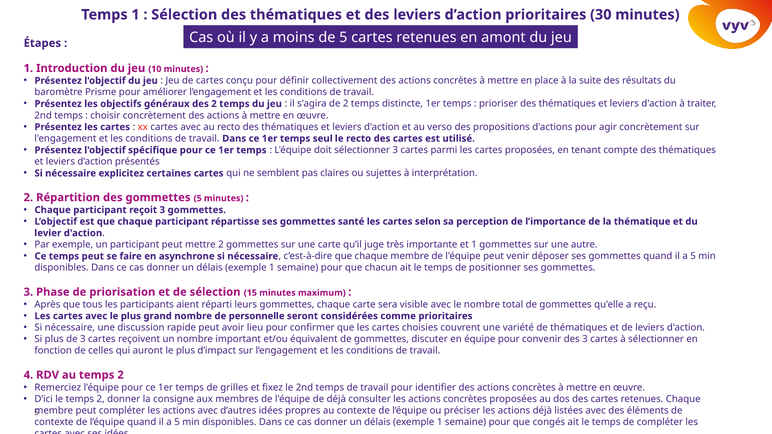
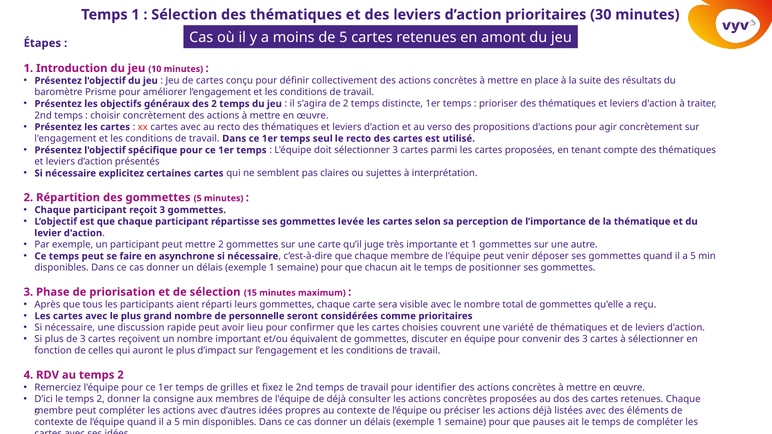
santé: santé -> levée
congés: congés -> pauses
